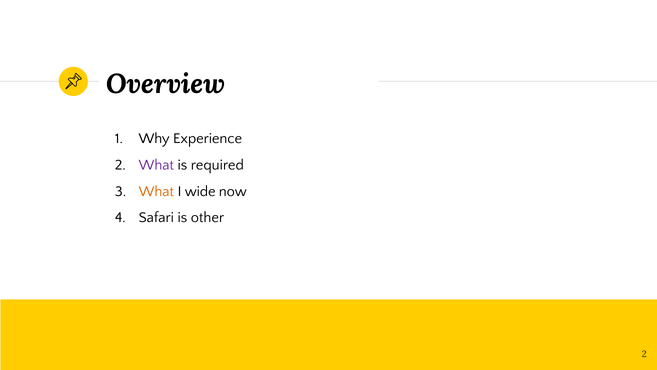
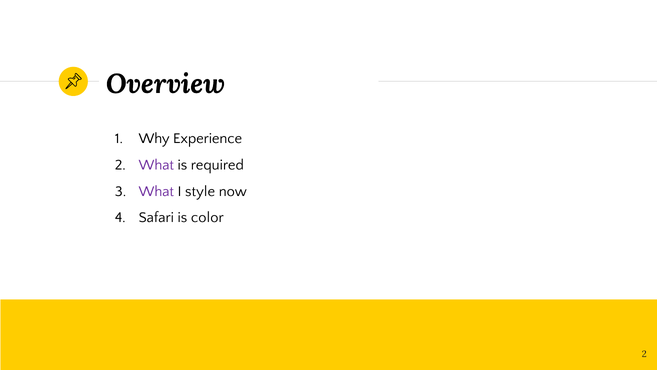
What at (156, 191) colour: orange -> purple
wide: wide -> style
other: other -> color
